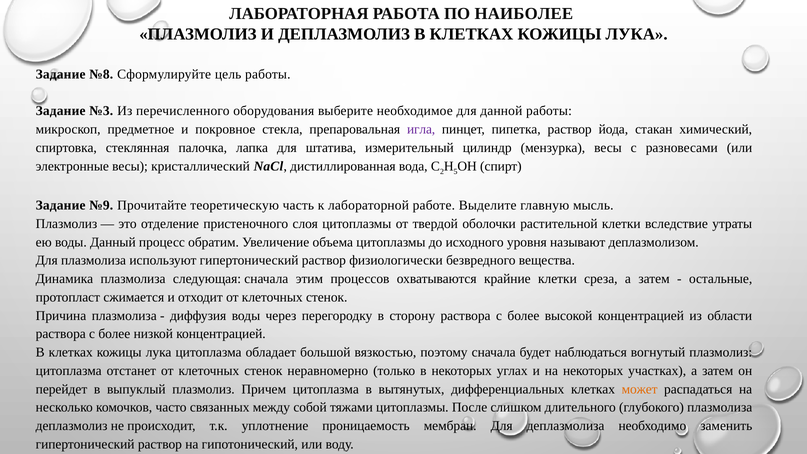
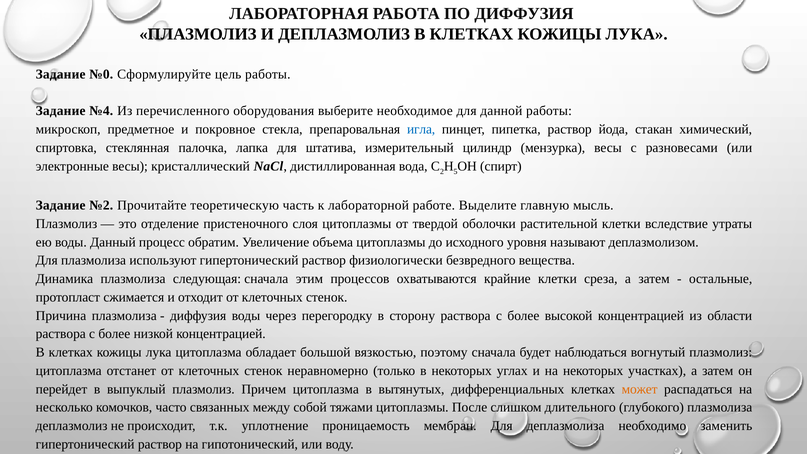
ПО НАИБОЛЕЕ: НАИБОЛЕЕ -> ДИФФУЗИЯ
№8: №8 -> №0
№3: №3 -> №4
игла colour: purple -> blue
№9: №9 -> №2
